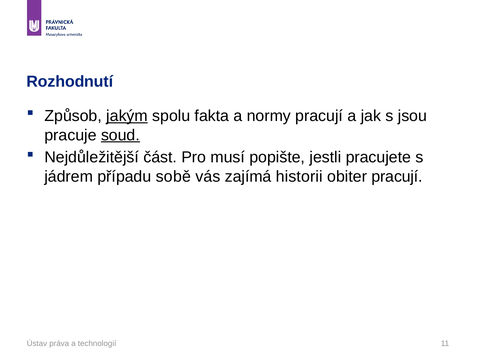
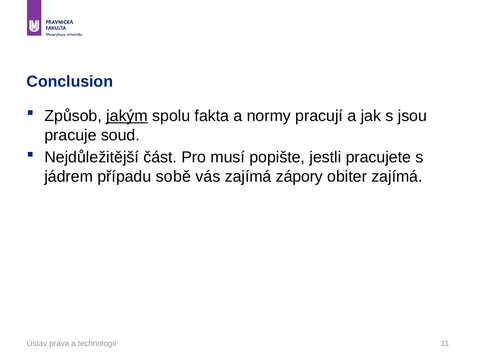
Rozhodnutí: Rozhodnutí -> Conclusion
soud underline: present -> none
historii: historii -> zápory
obiter pracují: pracují -> zajímá
